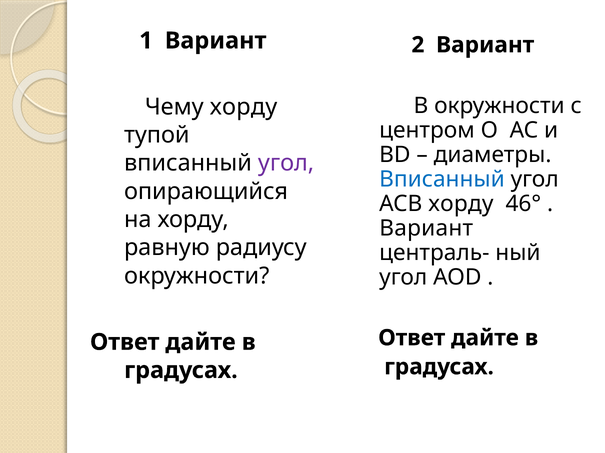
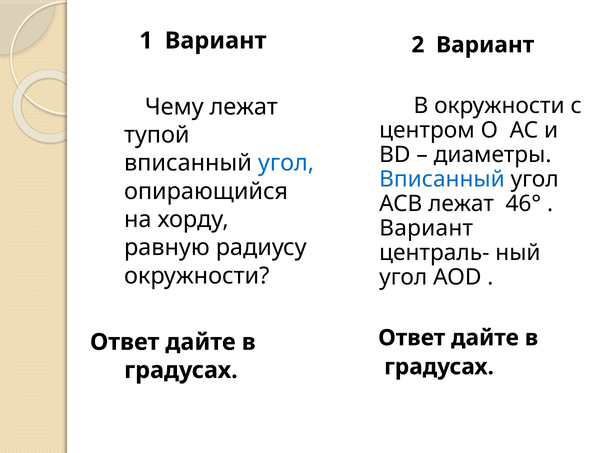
Чему хорду: хорду -> лежат
угол at (286, 164) colour: purple -> blue
ACB хорду: хорду -> лежат
